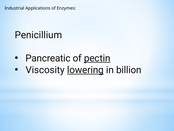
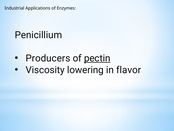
Pancreatic: Pancreatic -> Producers
lowering underline: present -> none
billion: billion -> flavor
